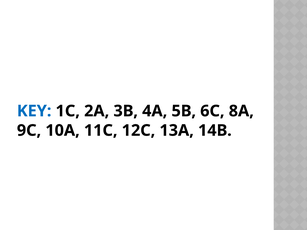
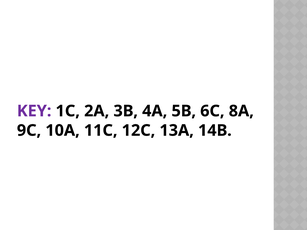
KEY colour: blue -> purple
